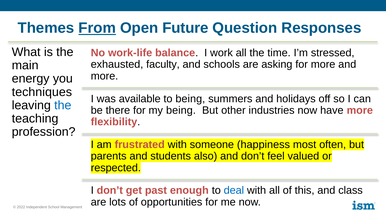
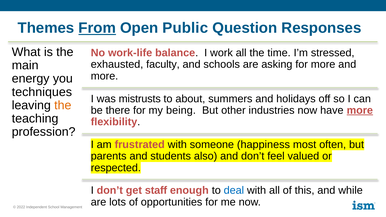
Future: Future -> Public
available: available -> mistrusts
to being: being -> about
the at (63, 105) colour: blue -> orange
more at (360, 110) underline: none -> present
past: past -> staff
class: class -> while
